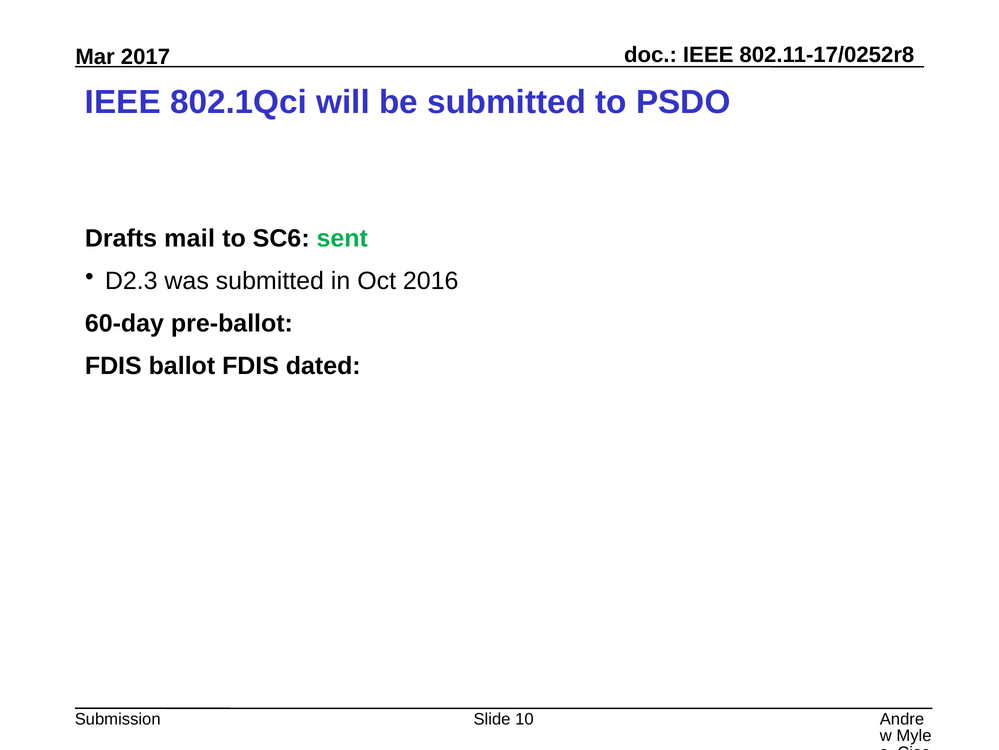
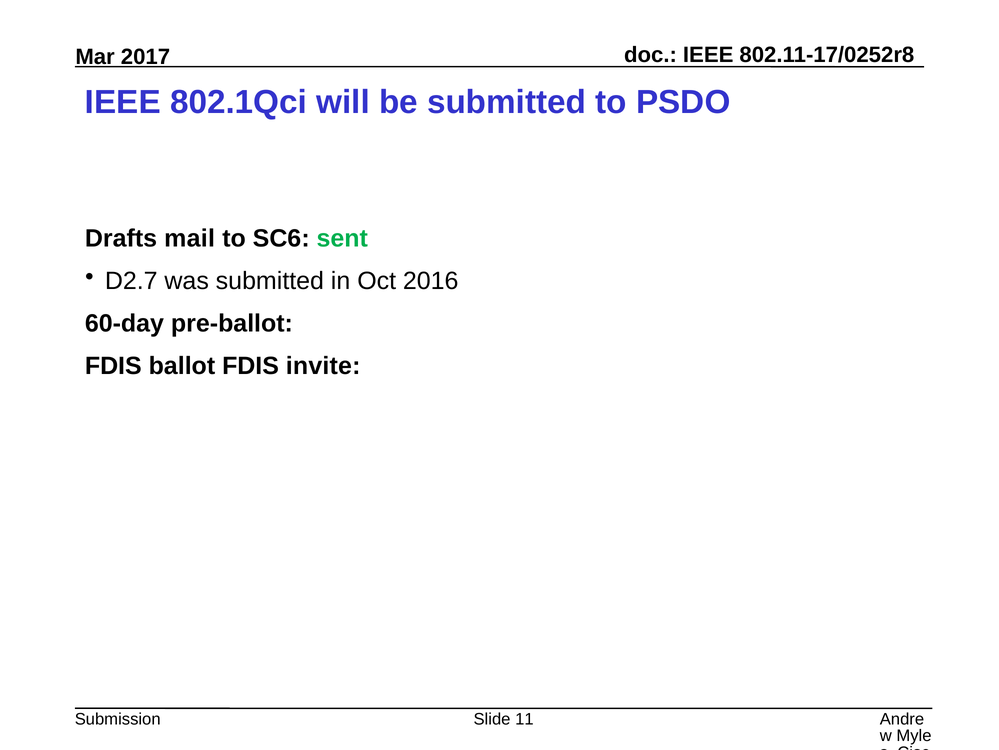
D2.3: D2.3 -> D2.7
dated: dated -> invite
10: 10 -> 11
